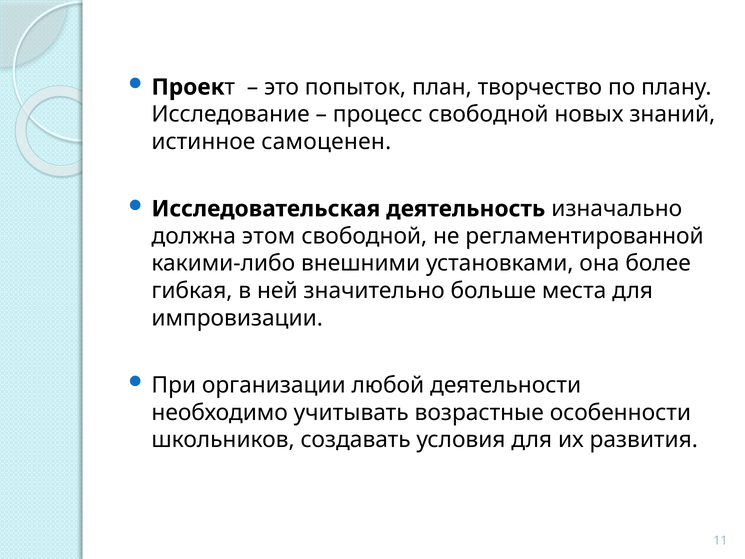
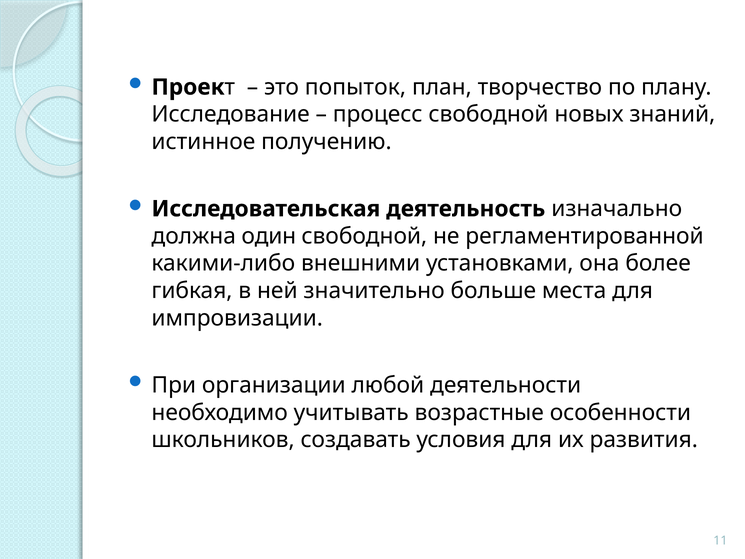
самоценен: самоценен -> получению
этом: этом -> один
